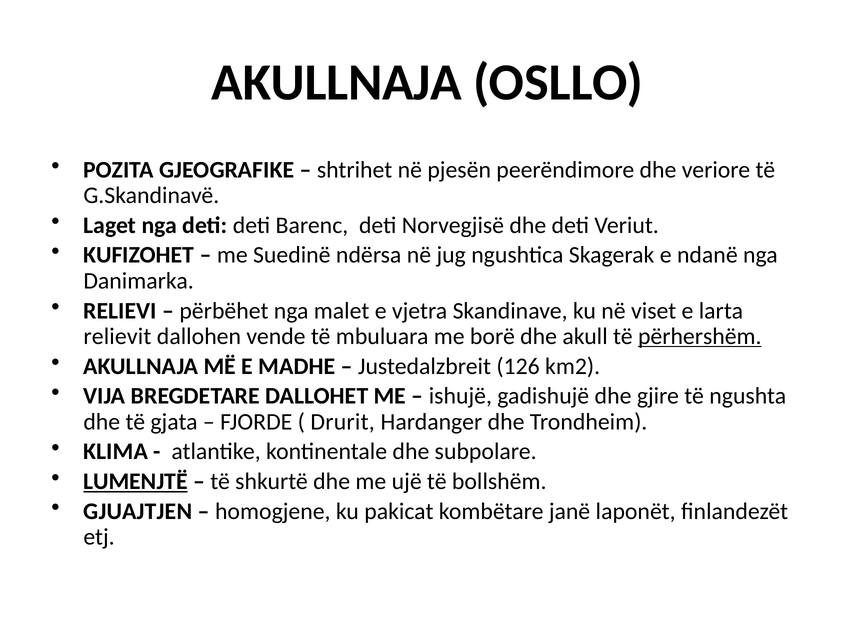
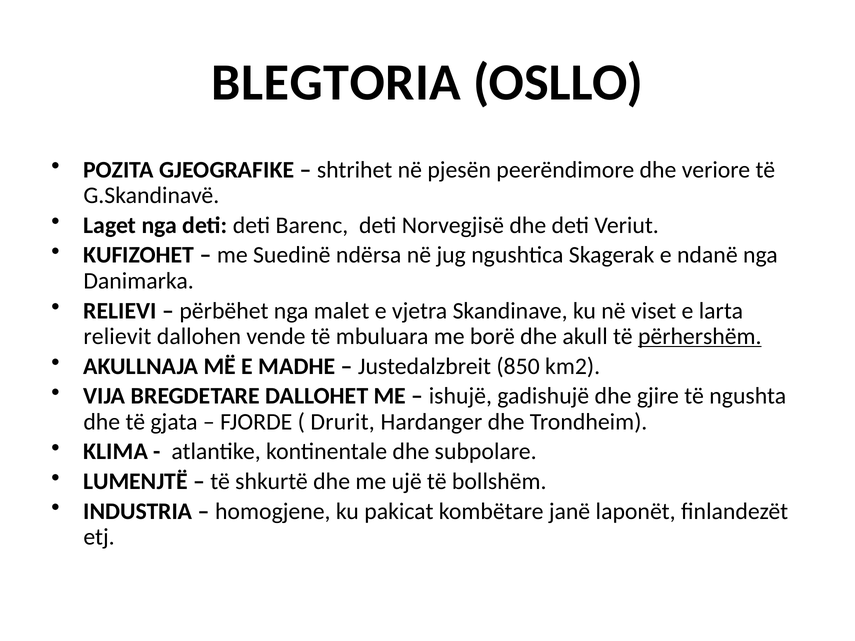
AKULLNAJA at (337, 83): AKULLNAJA -> BLEGTORIA
126: 126 -> 850
LUMENJTË underline: present -> none
GJUAJTJEN: GJUAJTJEN -> INDUSTRIA
